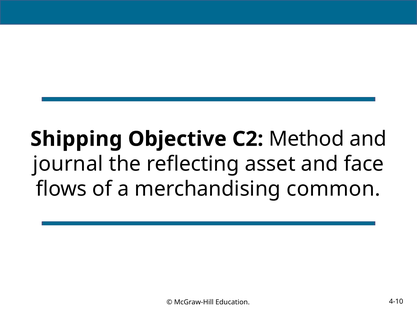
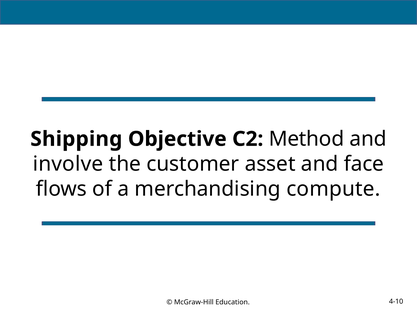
journal: journal -> involve
reflecting: reflecting -> customer
common: common -> compute
